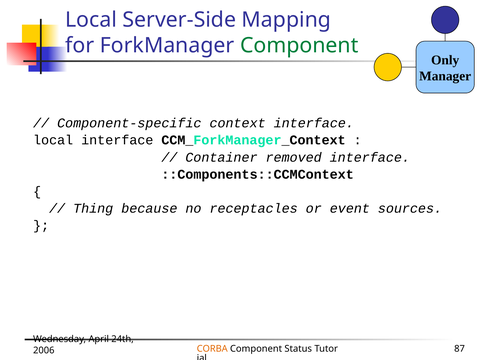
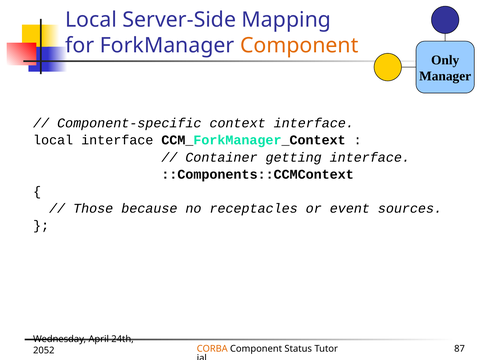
Component at (299, 45) colour: green -> orange
removed: removed -> getting
Thing: Thing -> Those
2006: 2006 -> 2052
